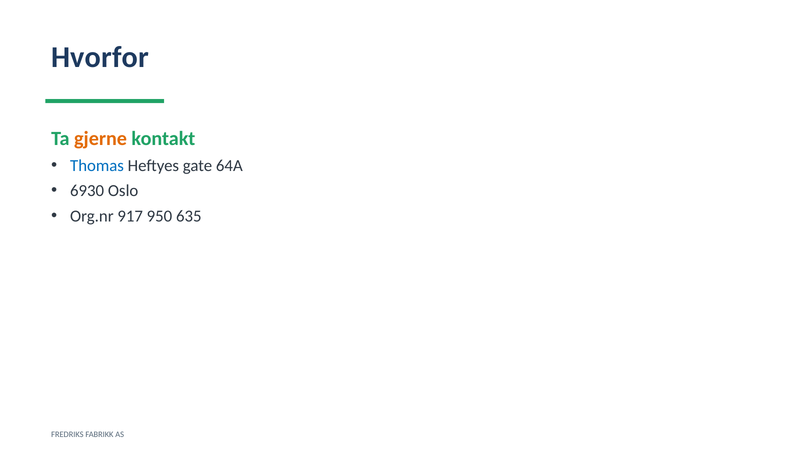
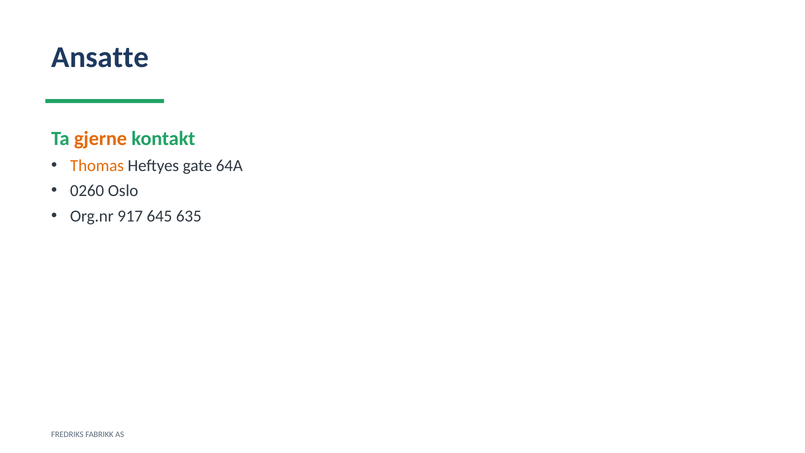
Hvorfor: Hvorfor -> Ansatte
Thomas colour: blue -> orange
6930: 6930 -> 0260
950: 950 -> 645
